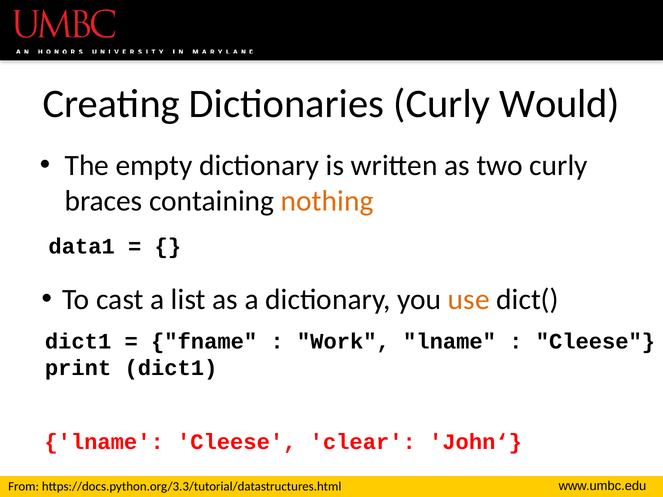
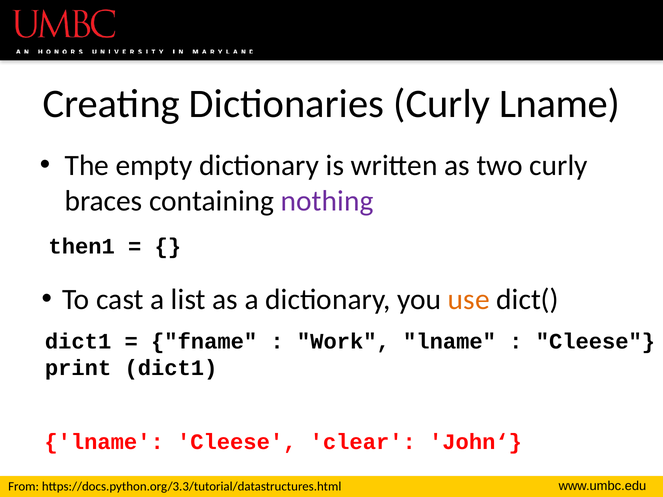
Curly Would: Would -> Lname
nothing colour: orange -> purple
data1: data1 -> then1
